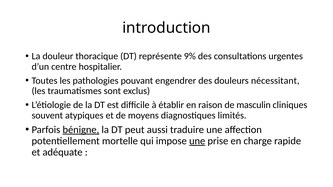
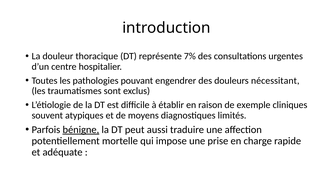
9%: 9% -> 7%
masculin: masculin -> exemple
une at (197, 141) underline: present -> none
